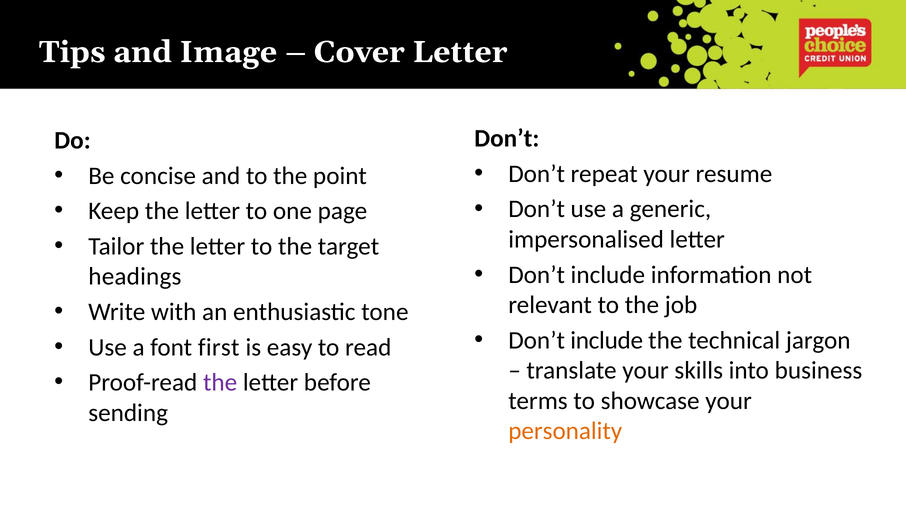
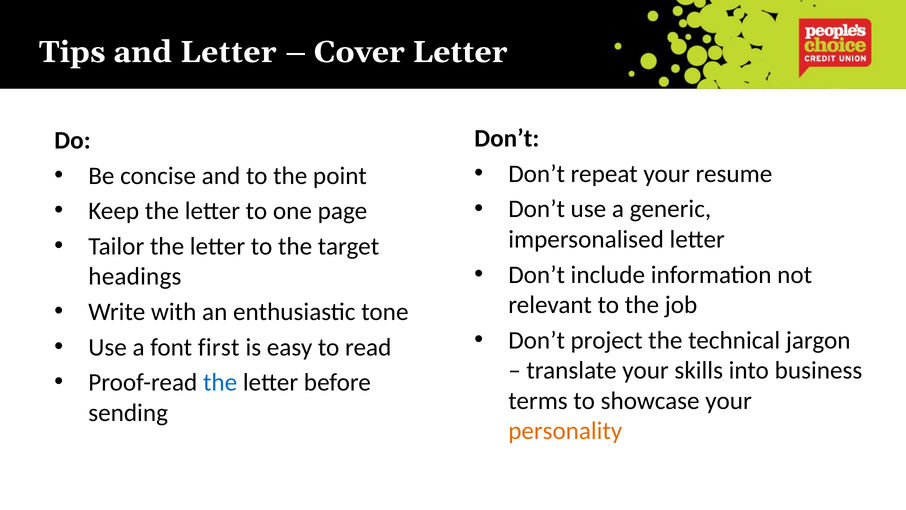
and Image: Image -> Letter
include at (607, 340): include -> project
the at (220, 382) colour: purple -> blue
